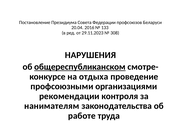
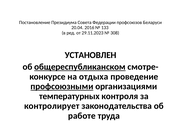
НАРУШЕНИЯ: НАРУШЕНИЯ -> УСТАНОВЛЕН
профсоюзными underline: none -> present
рекомендации: рекомендации -> температурных
нанимателям: нанимателям -> контролирует
